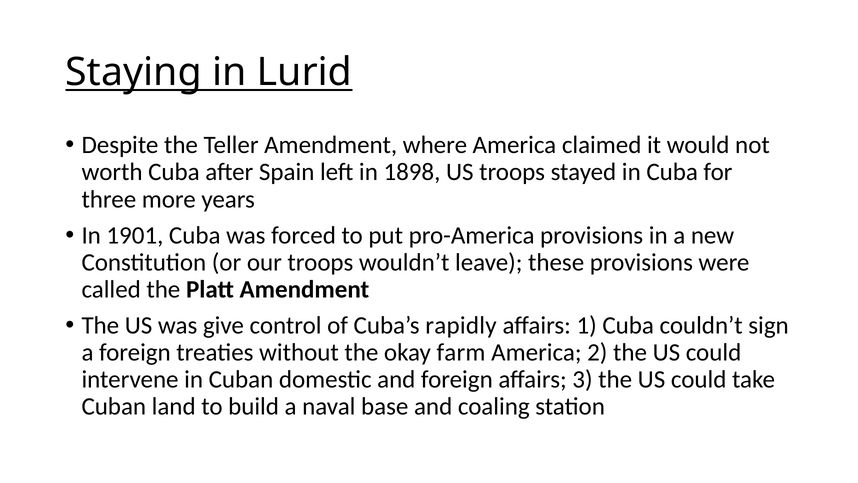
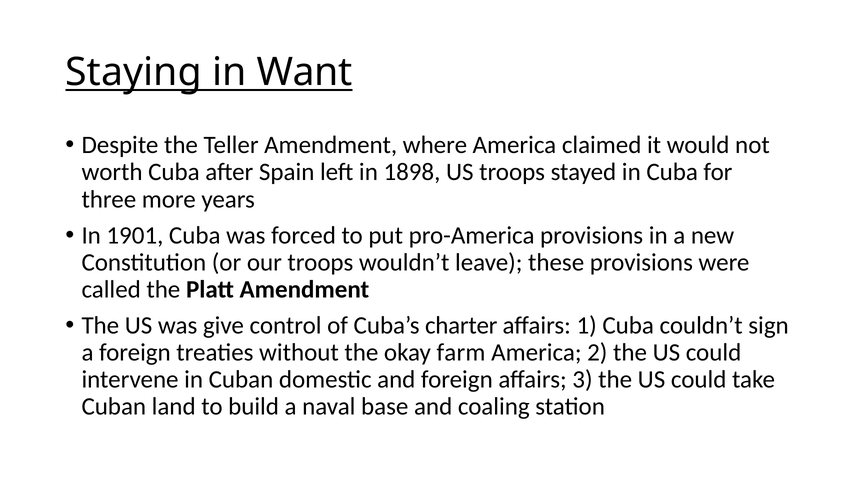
Lurid: Lurid -> Want
rapidly: rapidly -> charter
